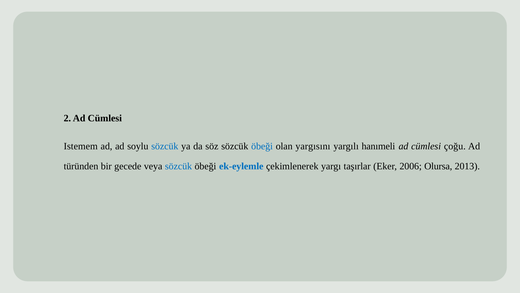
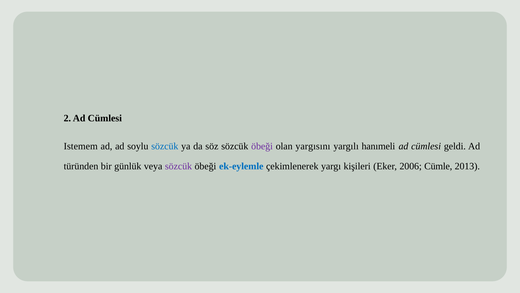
öbeği at (262, 146) colour: blue -> purple
çoğu: çoğu -> geldi
gecede: gecede -> günlük
sözcük at (178, 166) colour: blue -> purple
taşırlar: taşırlar -> kişileri
Olursa: Olursa -> Cümle
